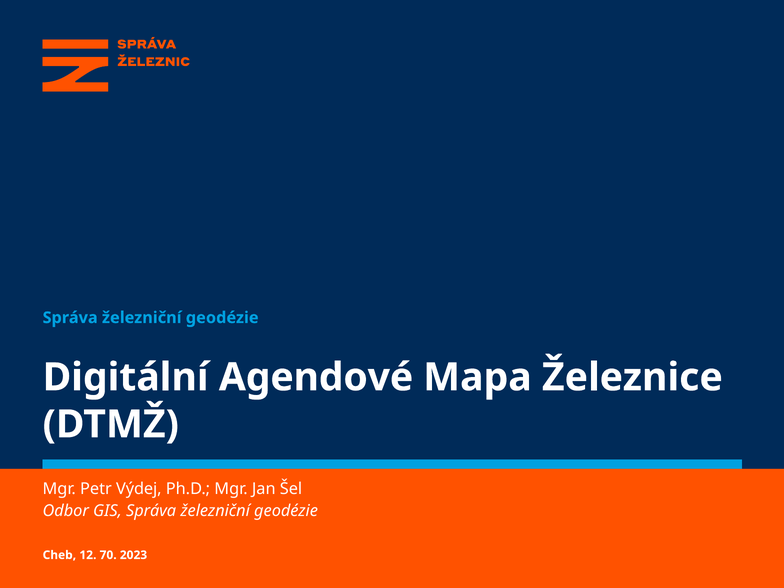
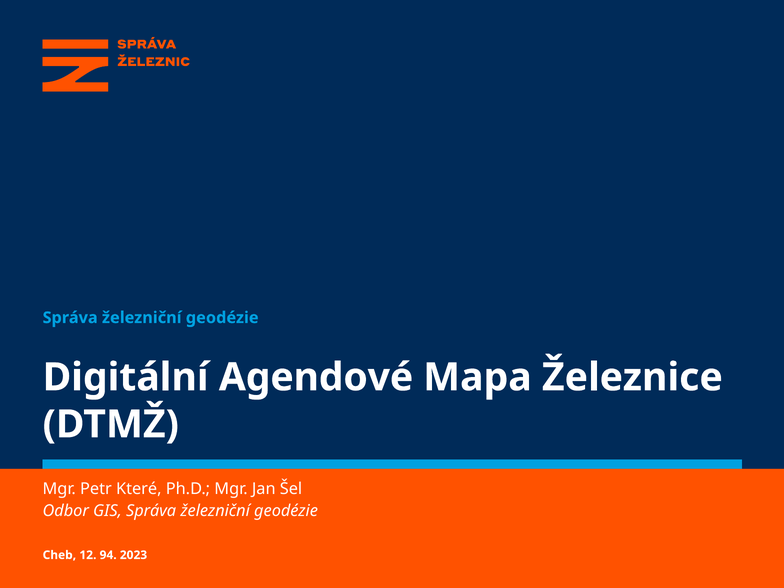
Výdej: Výdej -> Které
70: 70 -> 94
